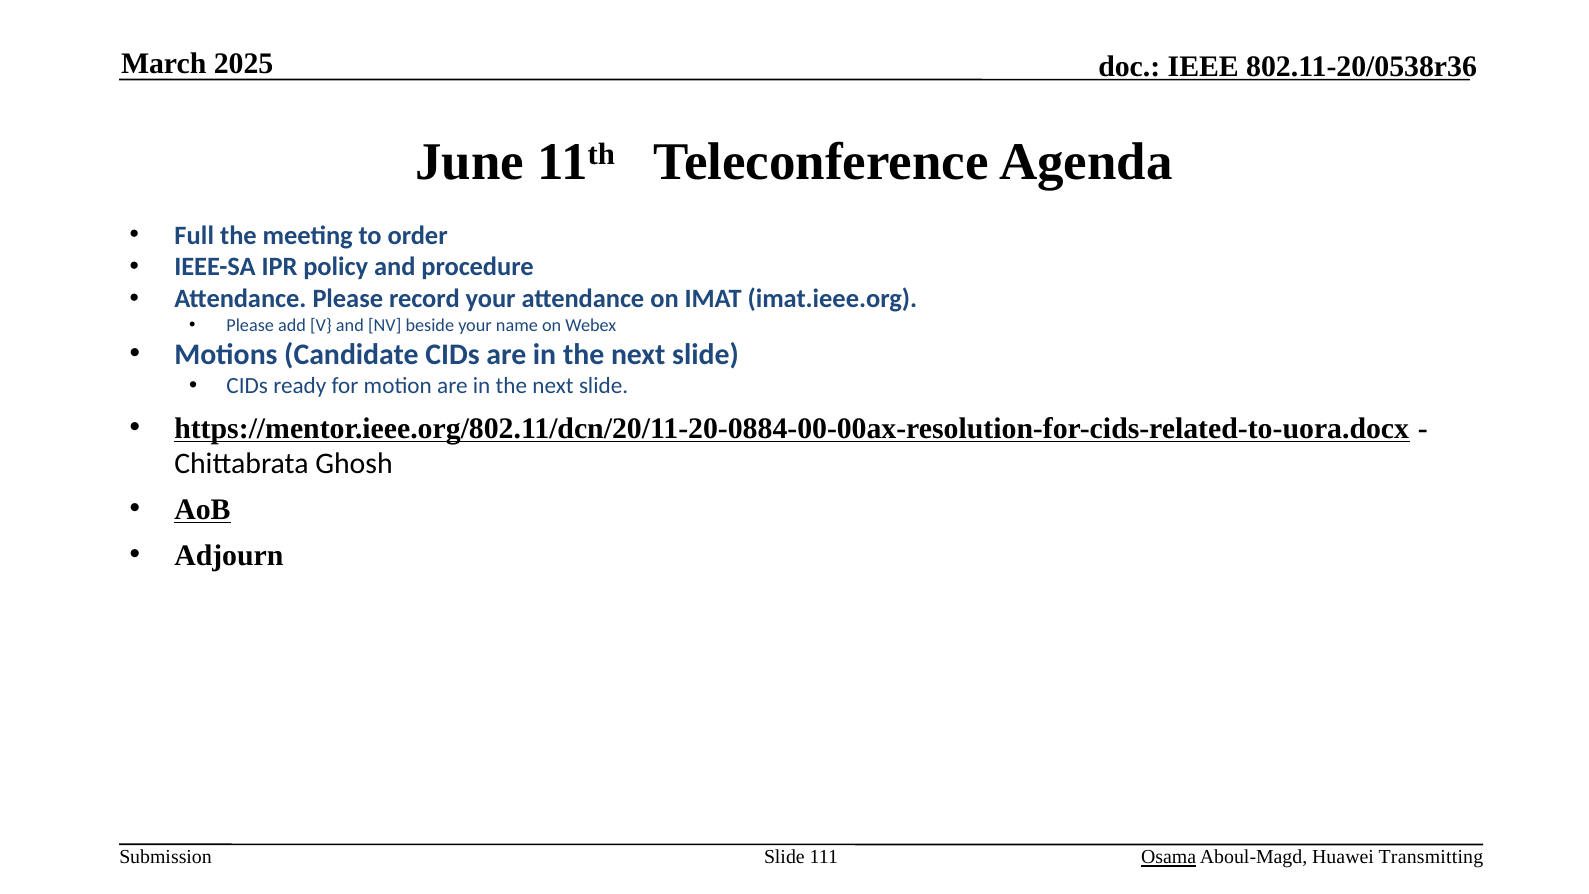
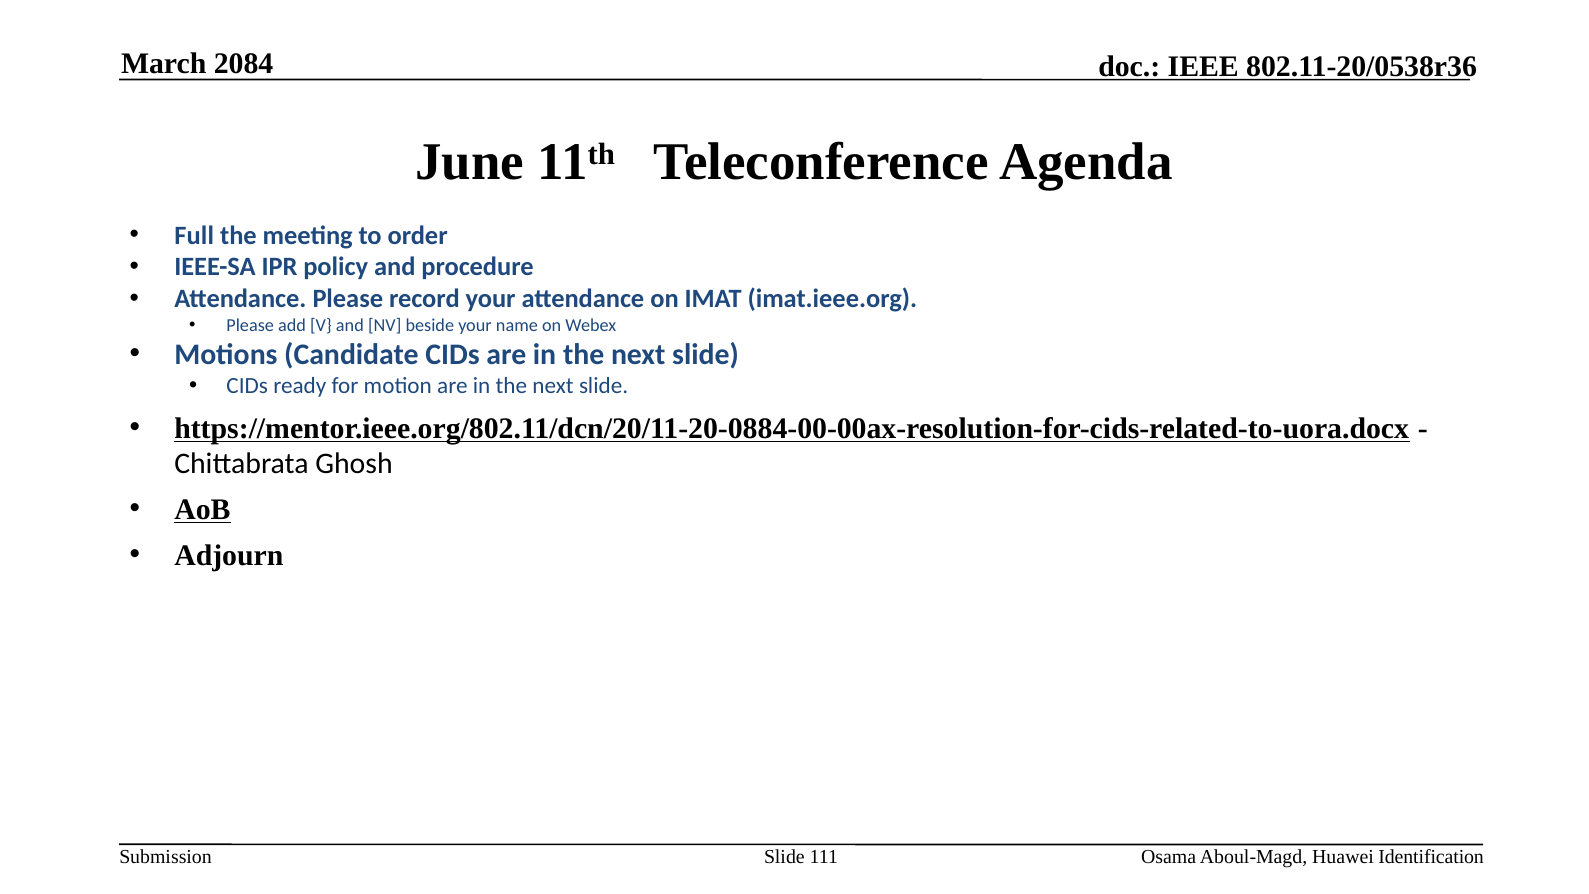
2025: 2025 -> 2084
Osama underline: present -> none
Transmitting: Transmitting -> Identification
